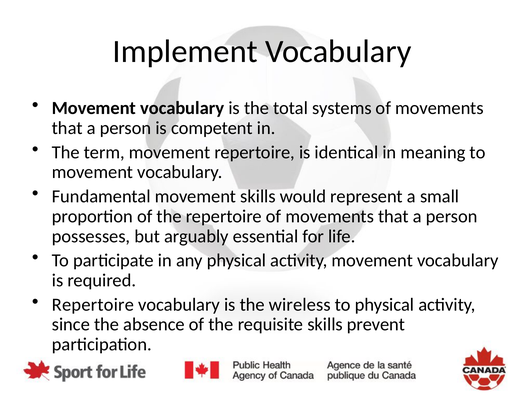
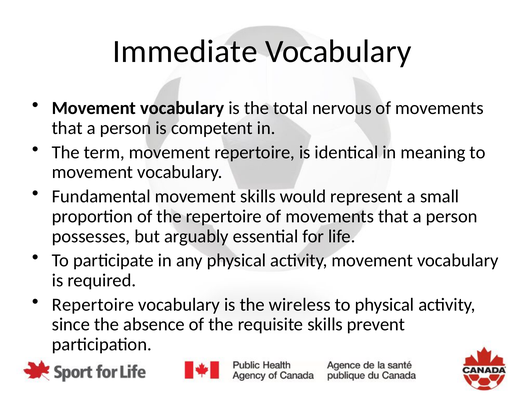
Implement: Implement -> Immediate
systems: systems -> nervous
